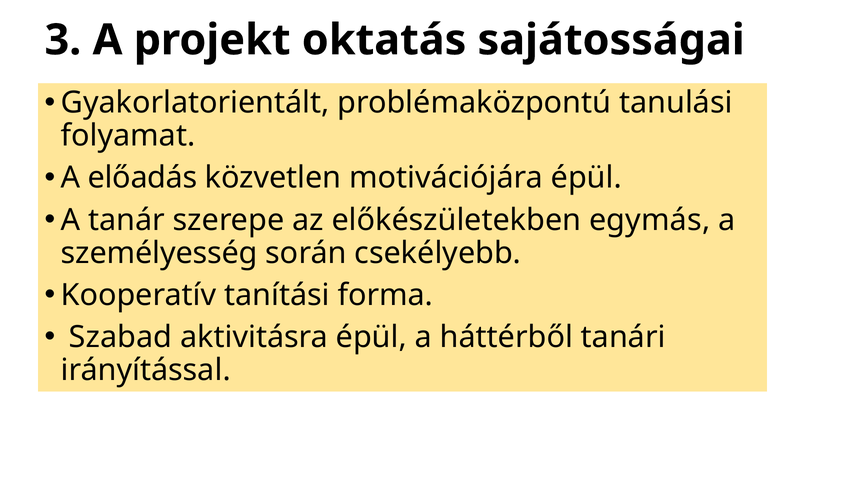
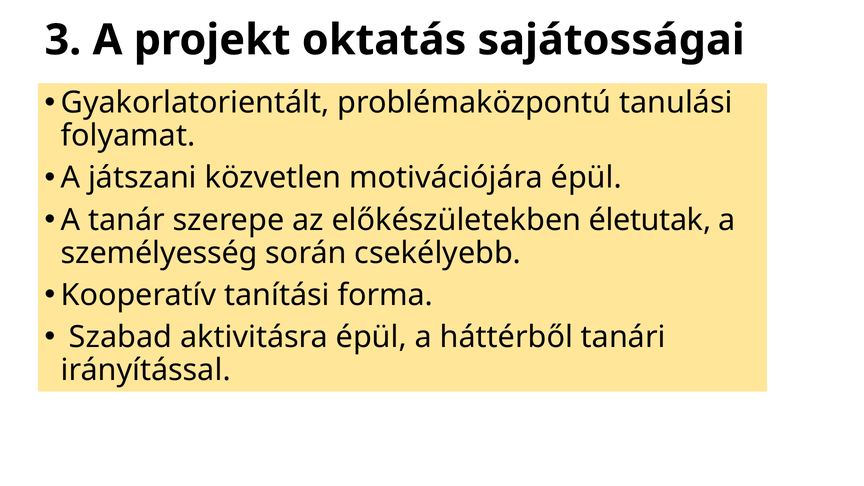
előadás: előadás -> játszani
egymás: egymás -> életutak
